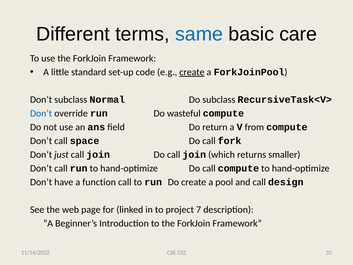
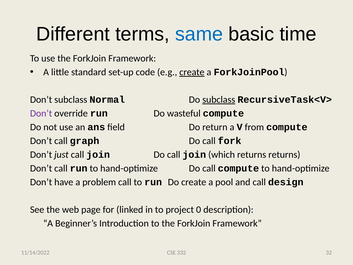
care: care -> time
subclass at (219, 100) underline: none -> present
Don’t at (41, 113) colour: blue -> purple
space: space -> graph
returns smaller: smaller -> returns
function: function -> problem
7: 7 -> 0
